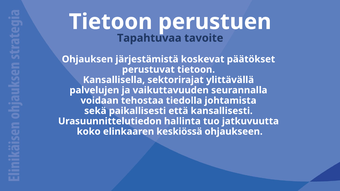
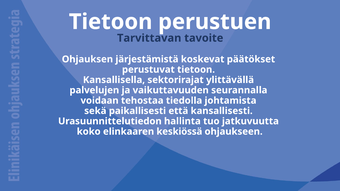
Tapahtuvaa: Tapahtuvaa -> Tarvittavan
